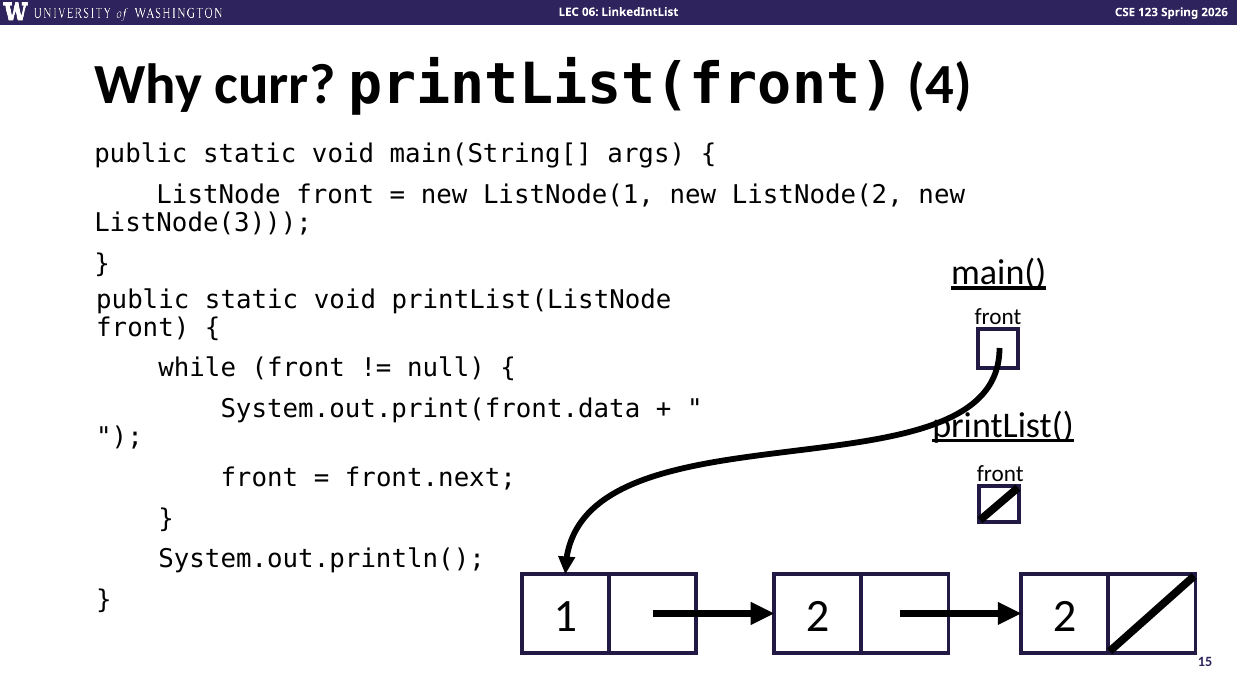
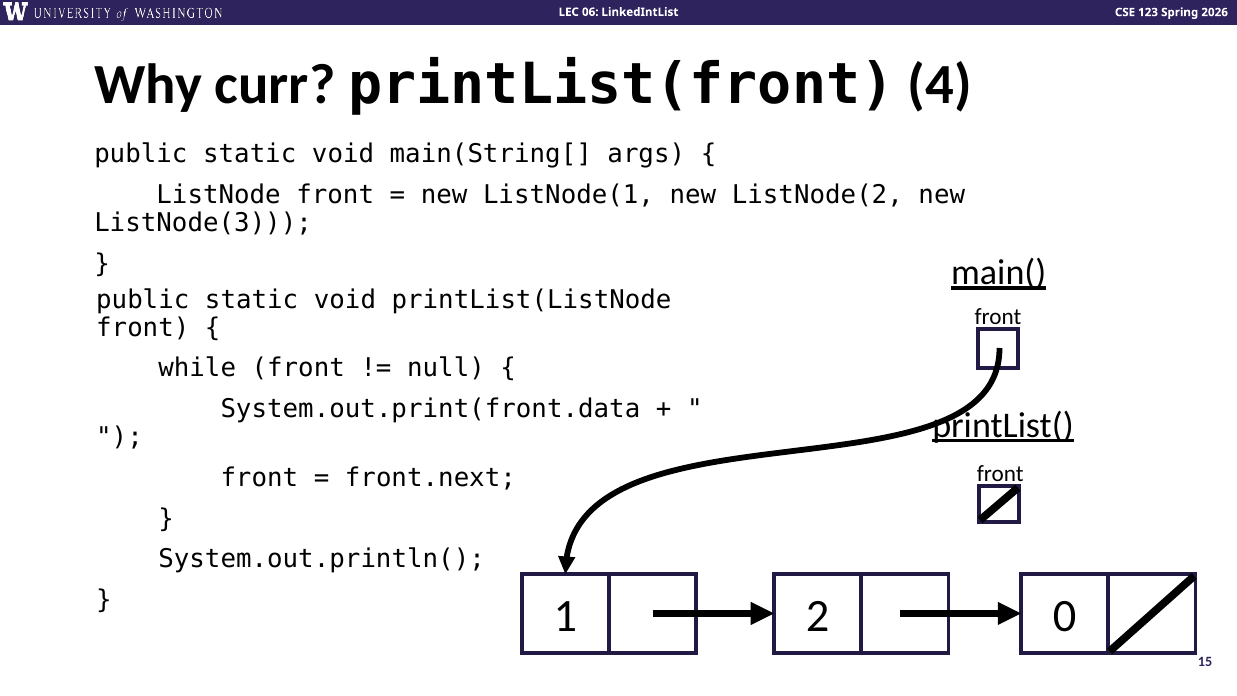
2 2: 2 -> 0
